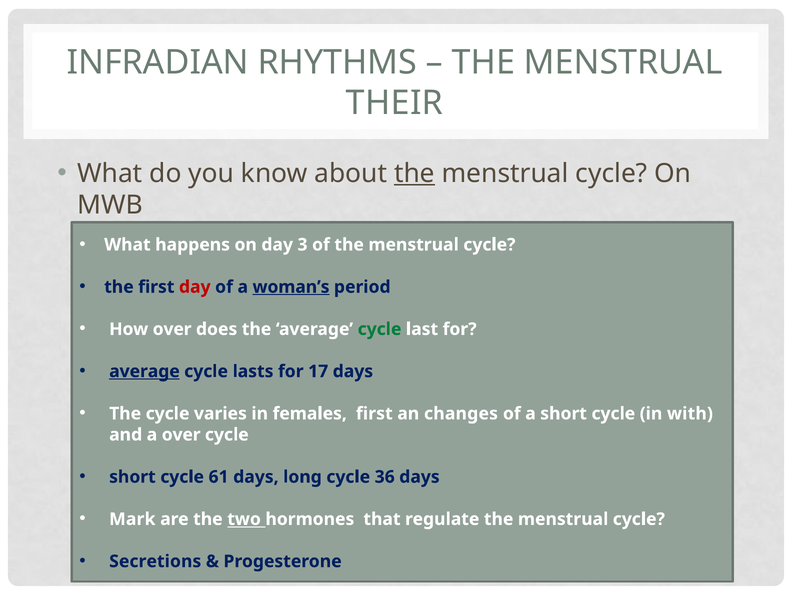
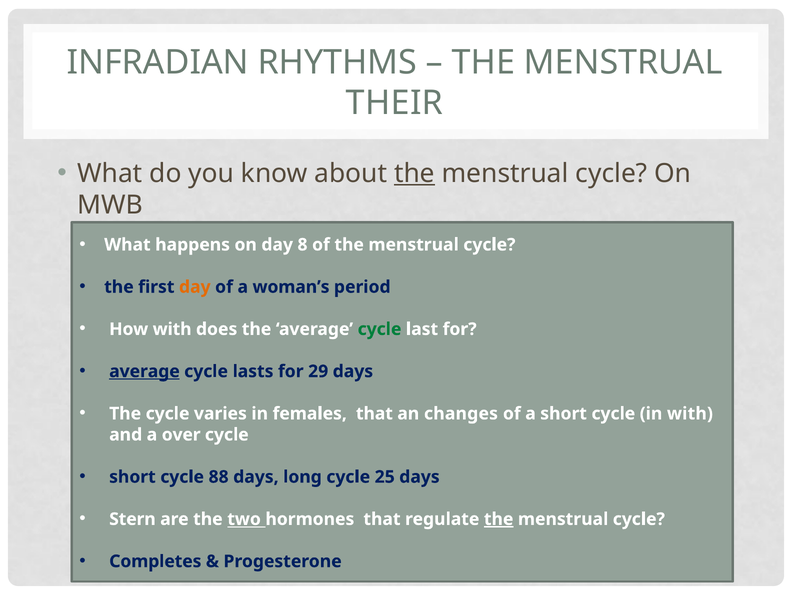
3: 3 -> 8
day at (195, 287) colour: red -> orange
woman’s underline: present -> none
How over: over -> with
17: 17 -> 29
females first: first -> that
61: 61 -> 88
36: 36 -> 25
Mark: Mark -> Stern
the at (499, 519) underline: none -> present
Secretions: Secretions -> Completes
